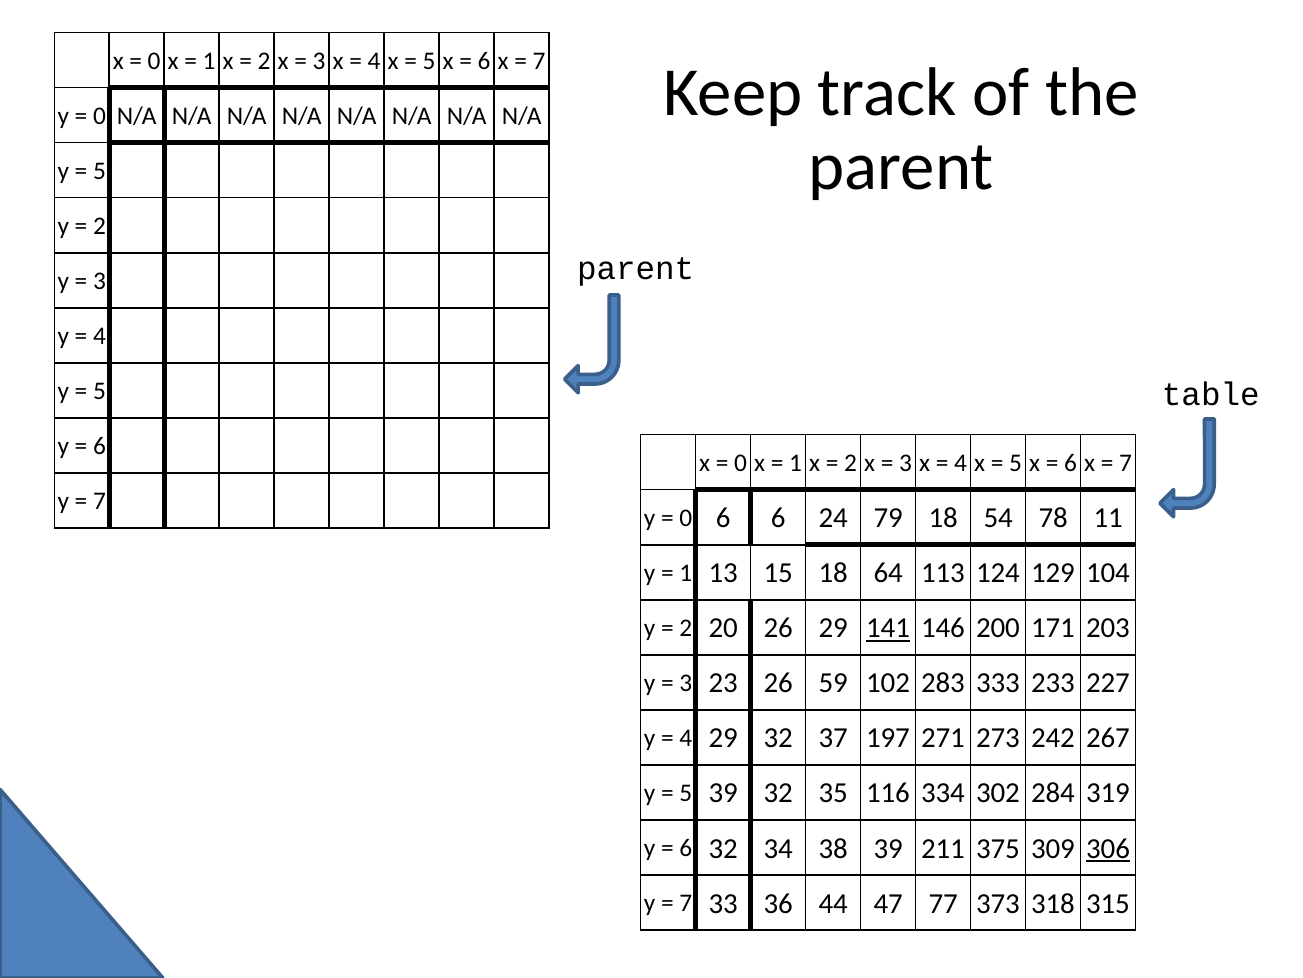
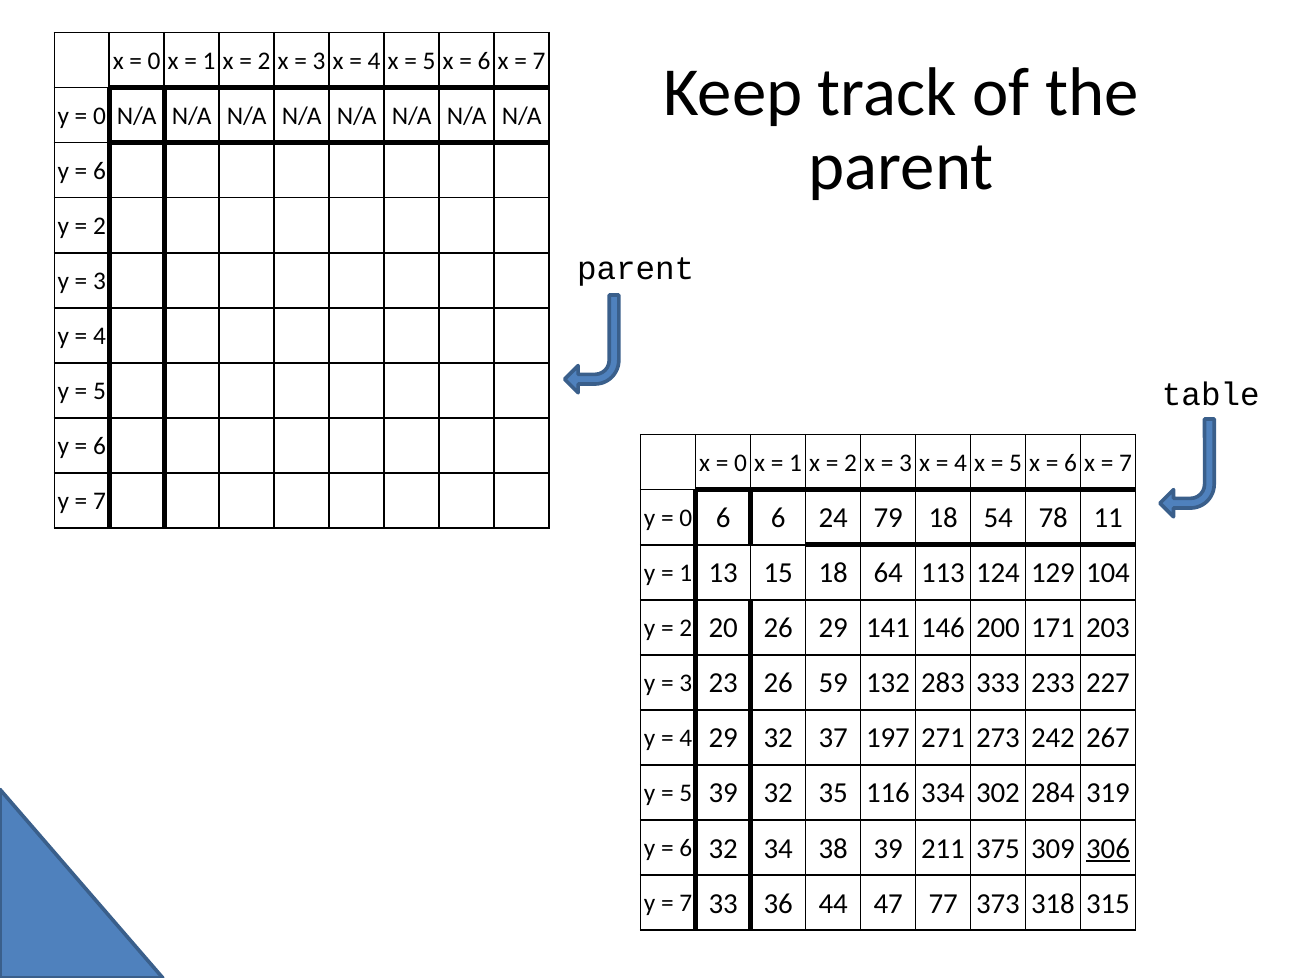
5 at (100, 171): 5 -> 6
141 underline: present -> none
102: 102 -> 132
